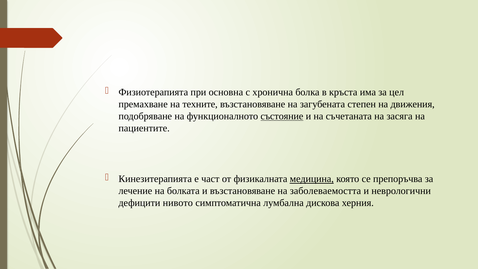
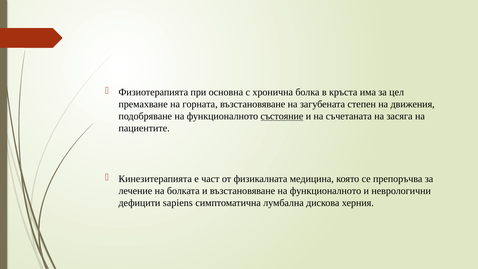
техните: техните -> горната
медицина underline: present -> none
възстановяване на заболеваемостта: заболеваемостта -> функционалното
нивото: нивото -> sapiens
